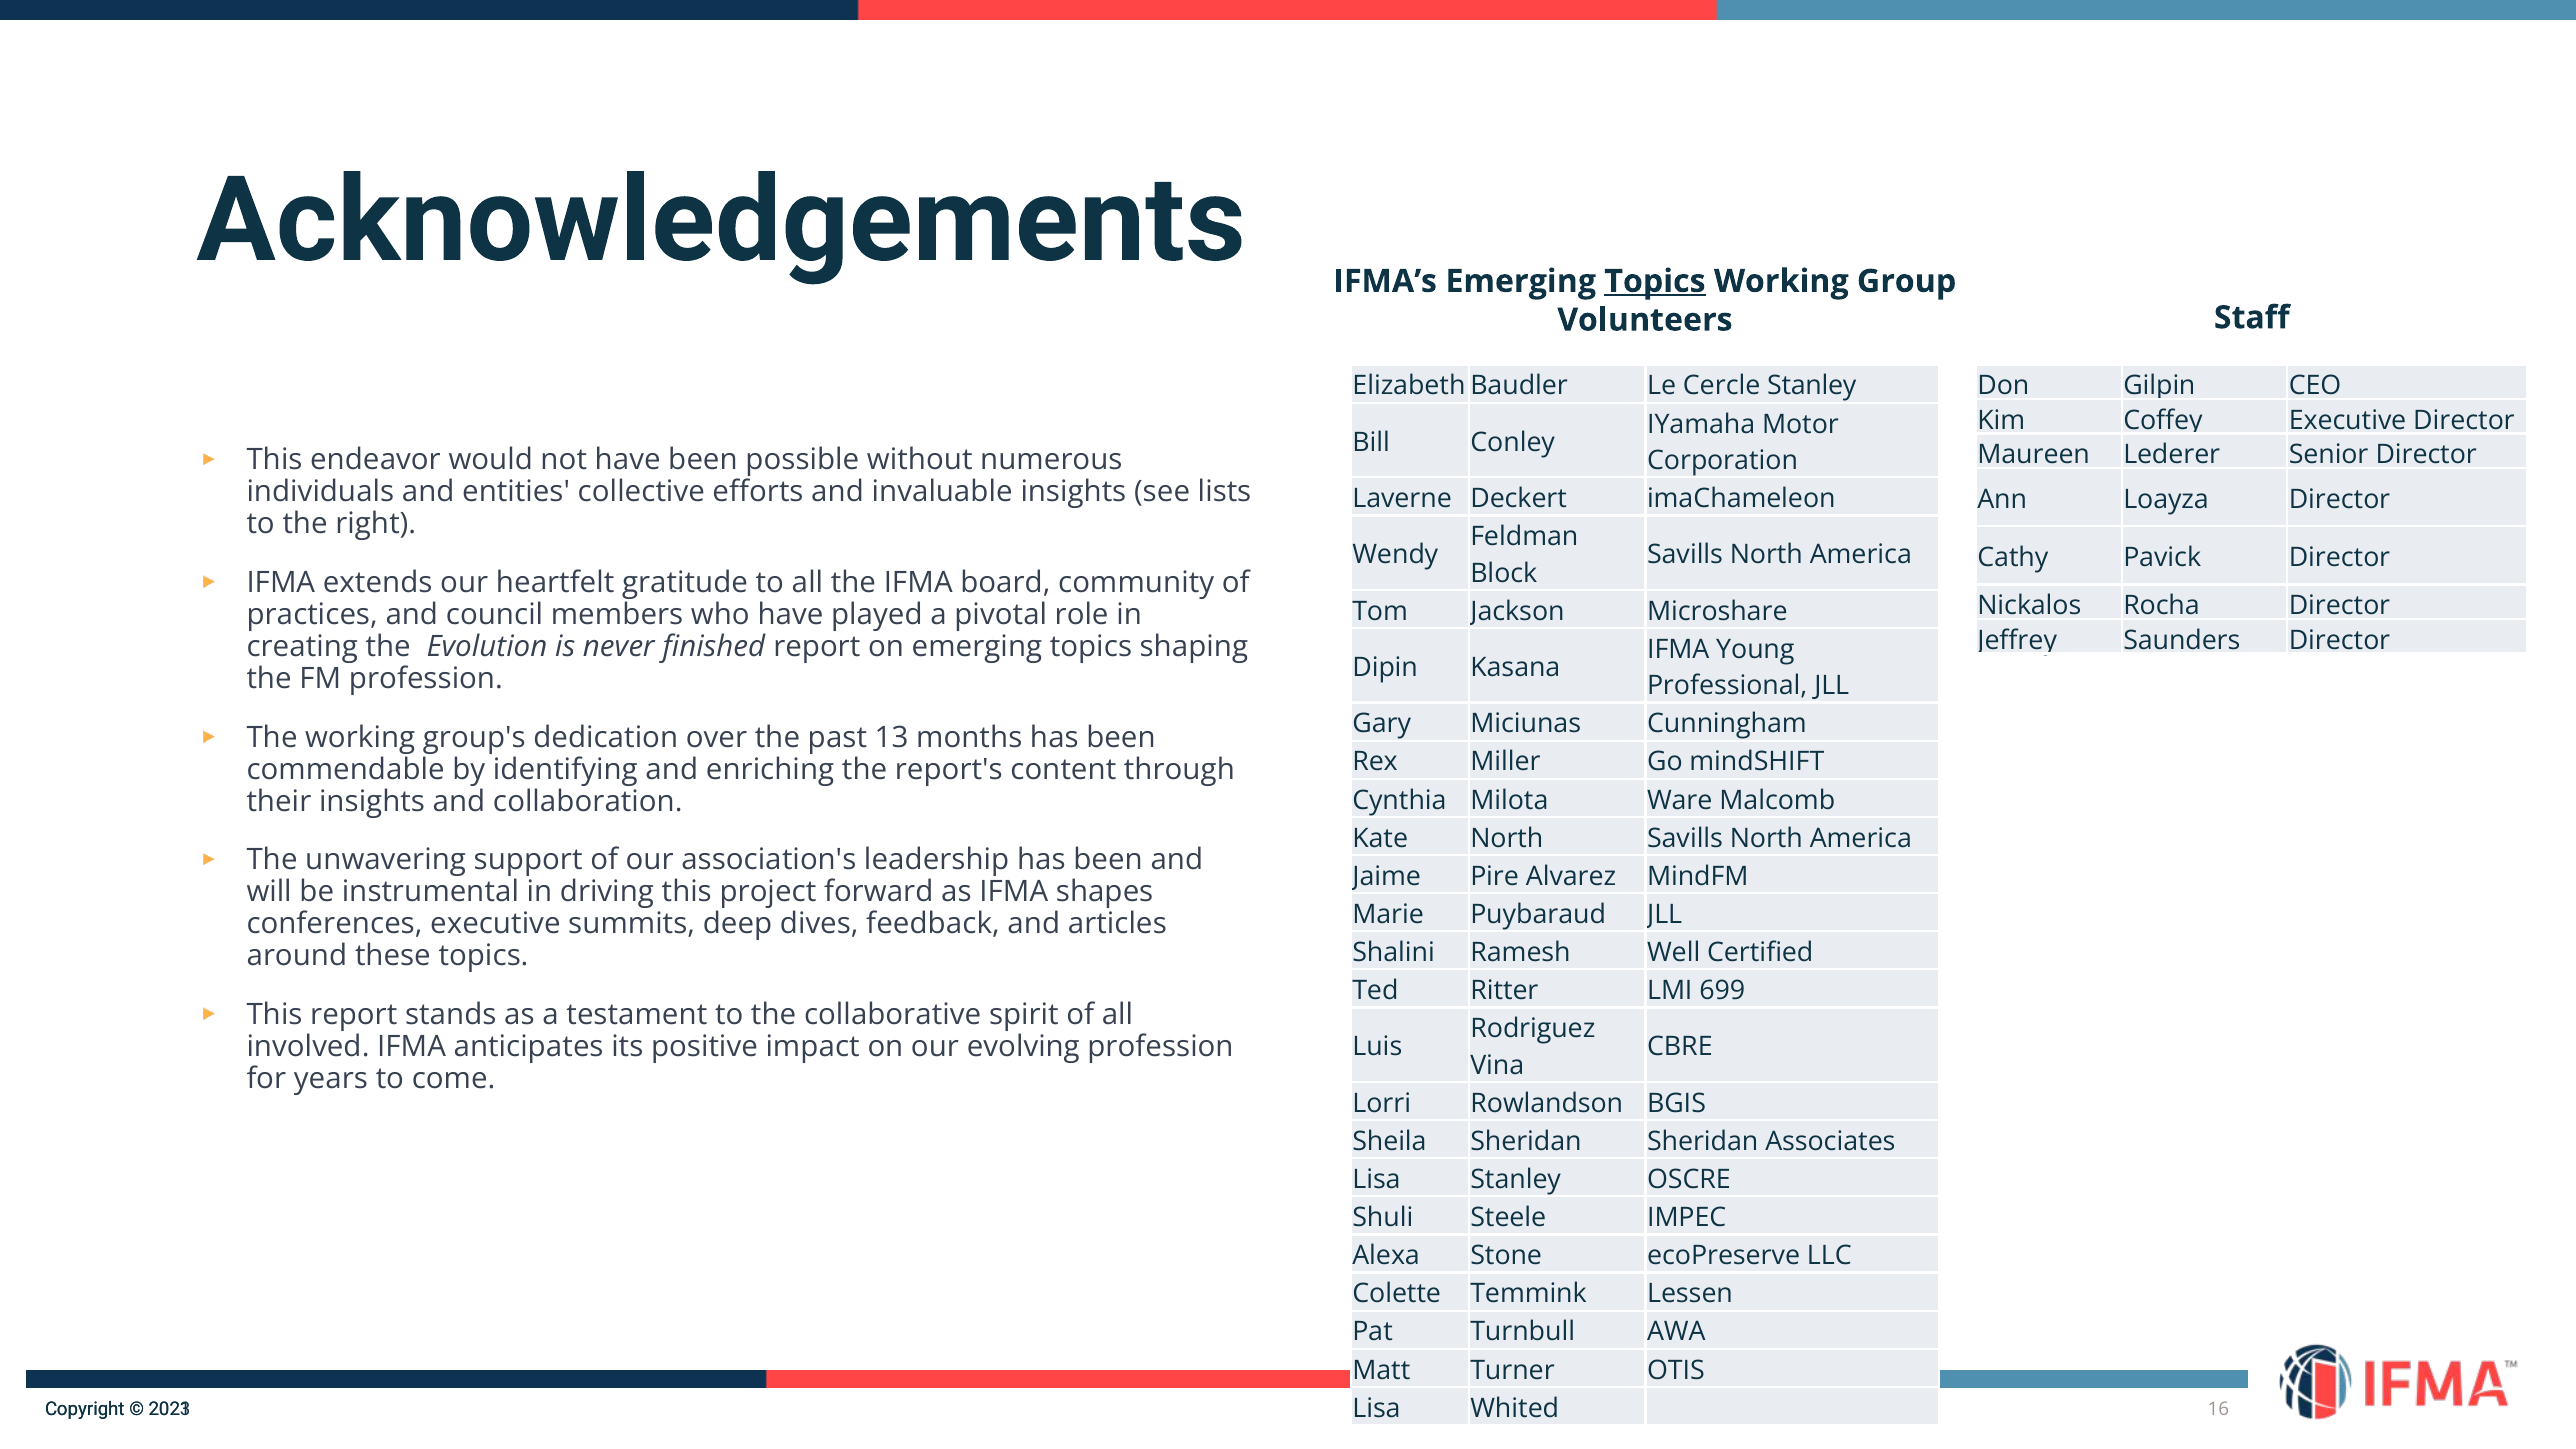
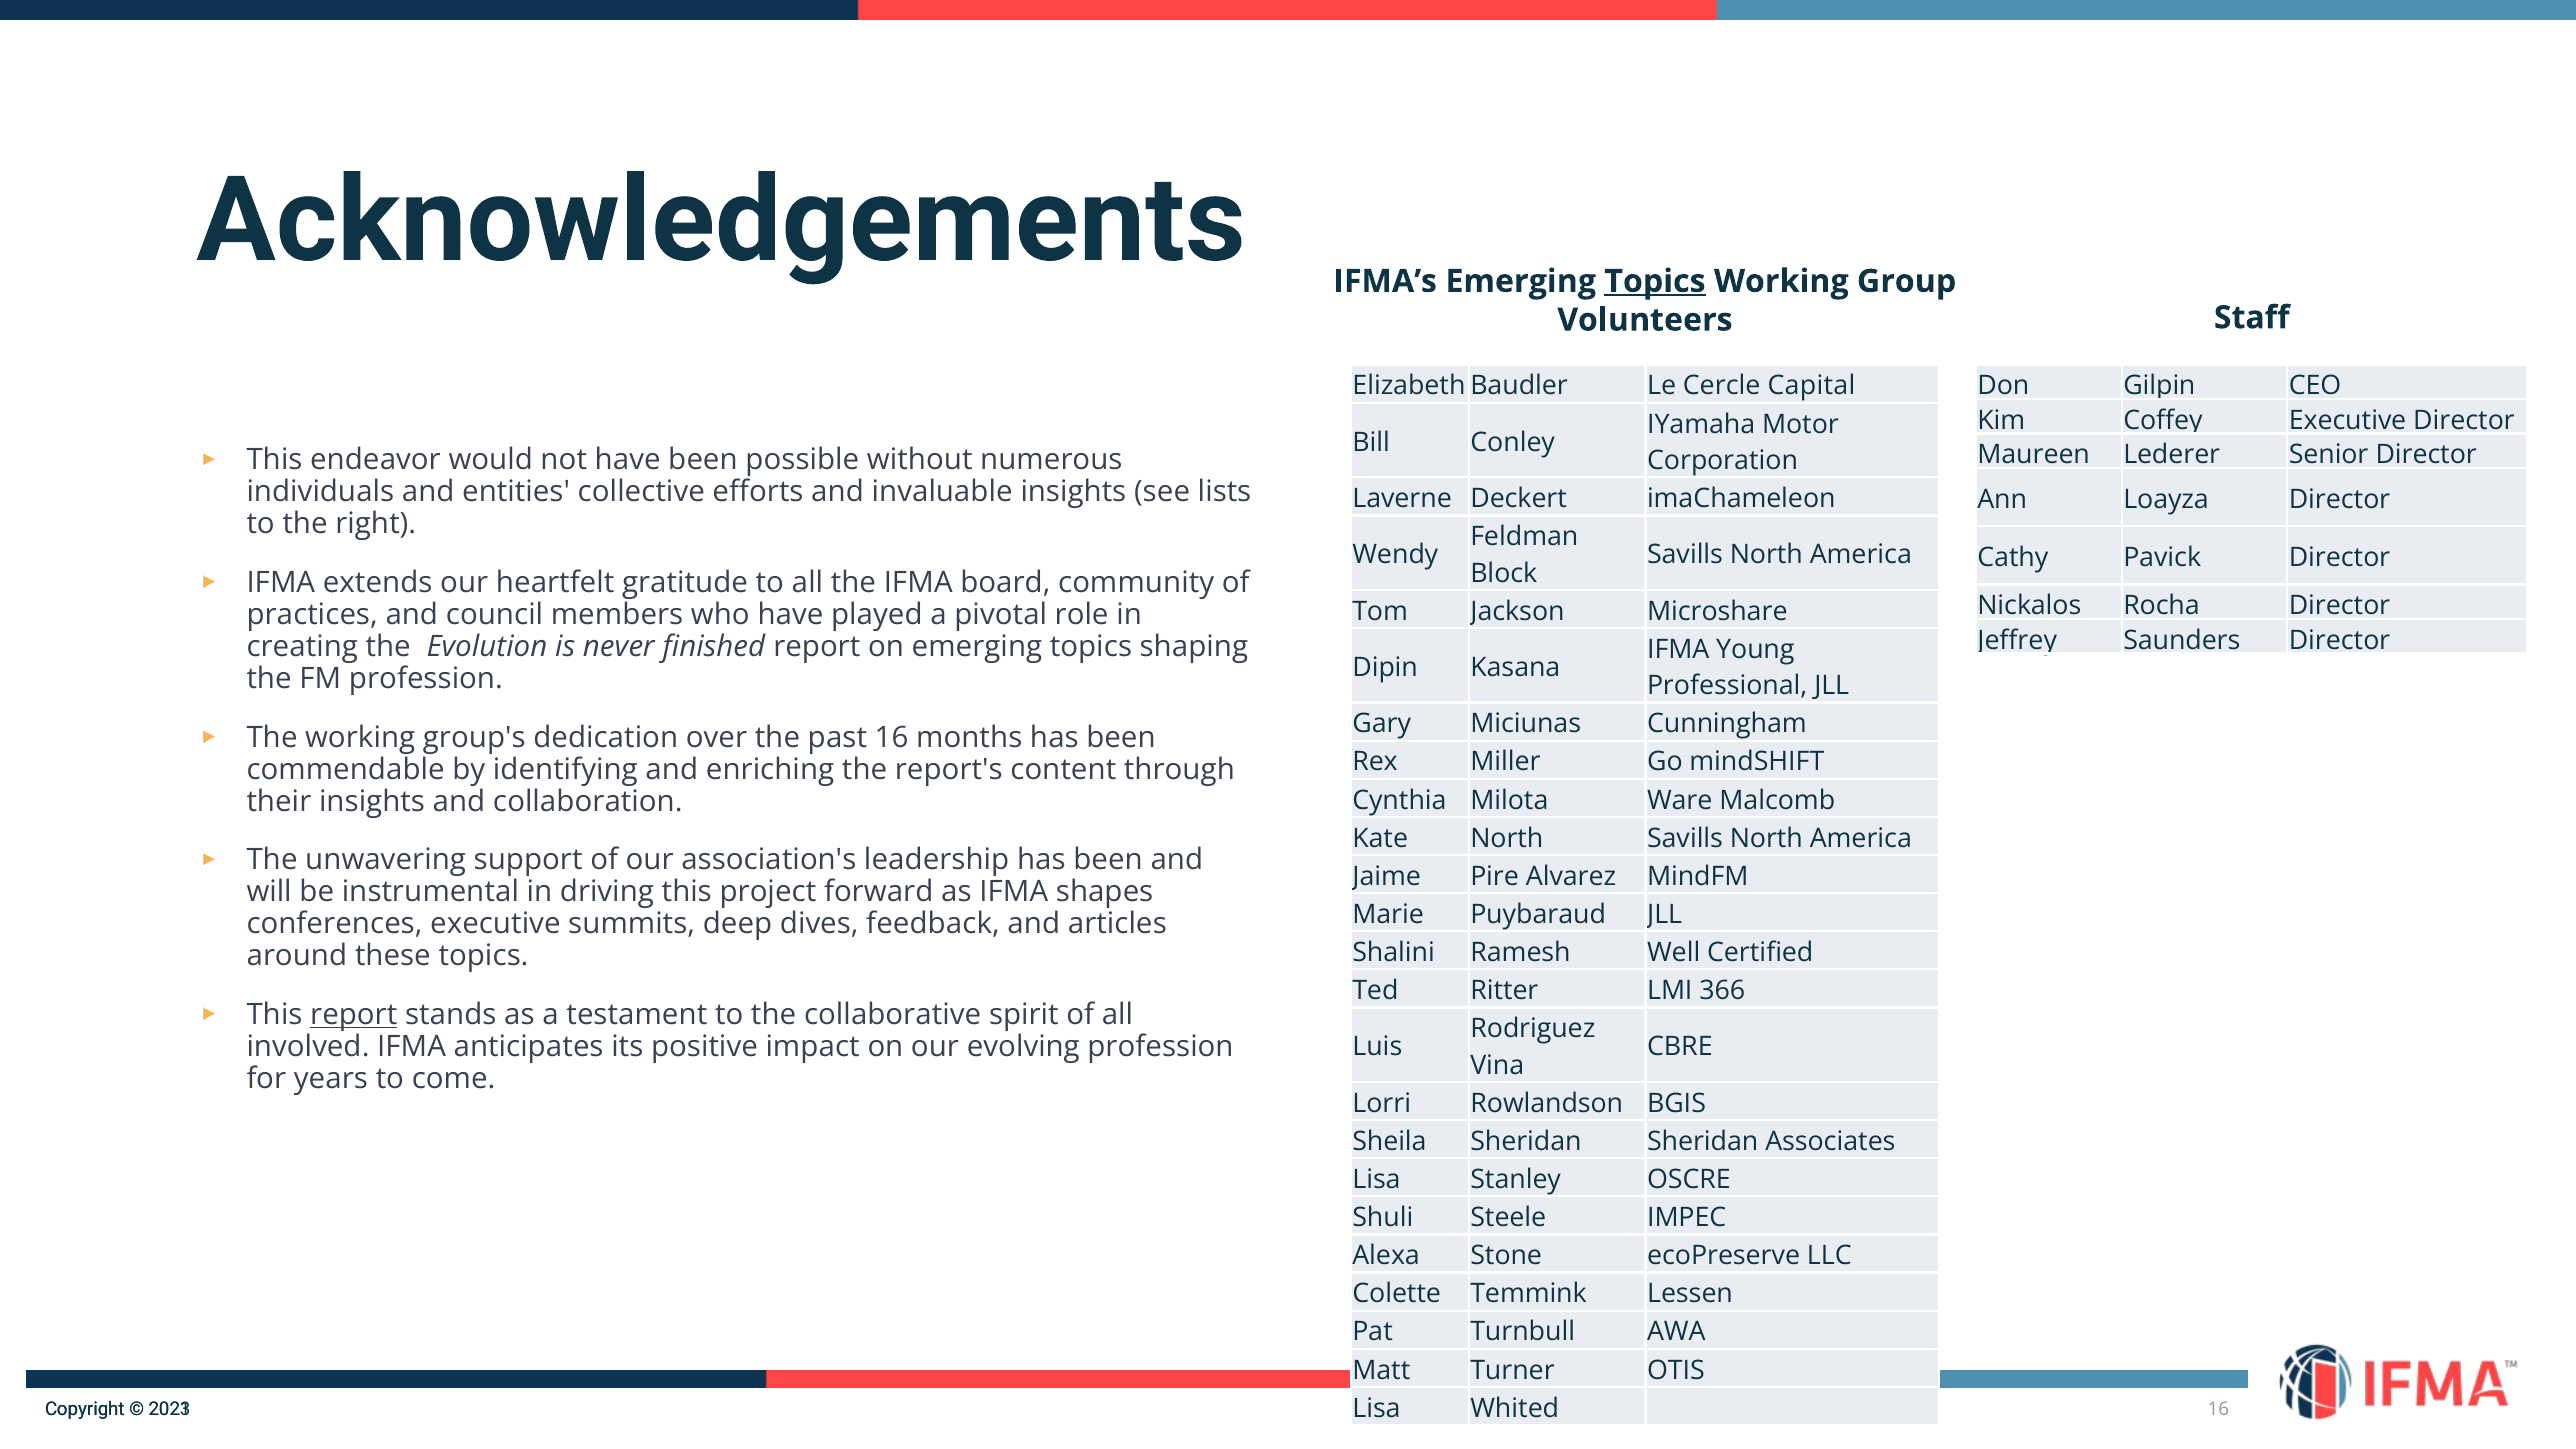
Cercle Stanley: Stanley -> Capital
past 13: 13 -> 16
699: 699 -> 366
report at (354, 1015) underline: none -> present
